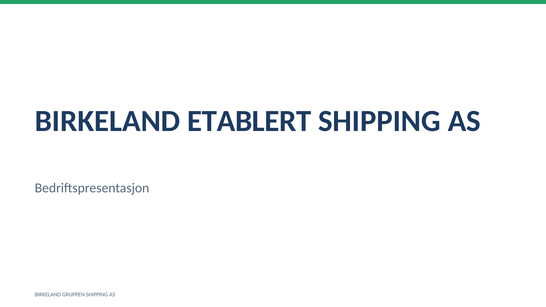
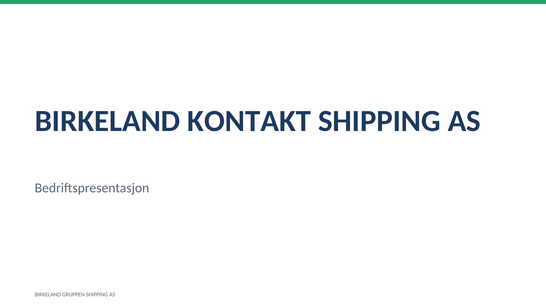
ETABLERT: ETABLERT -> KONTAKT
